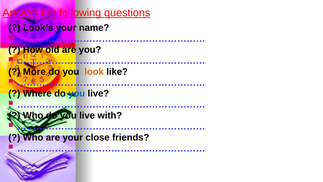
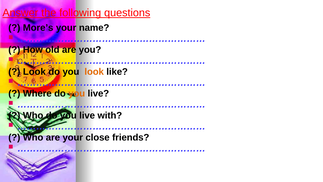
Look’s: Look’s -> More’s
More at (34, 72): More -> Look
you at (77, 93) colour: blue -> orange
